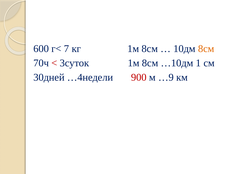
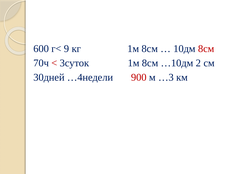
7: 7 -> 9
8см at (206, 49) colour: orange -> red
1: 1 -> 2
…9: …9 -> …3
